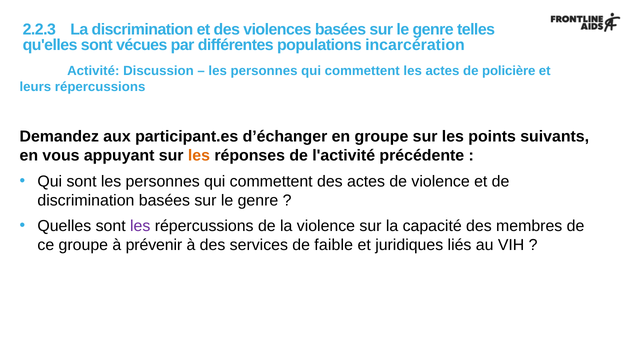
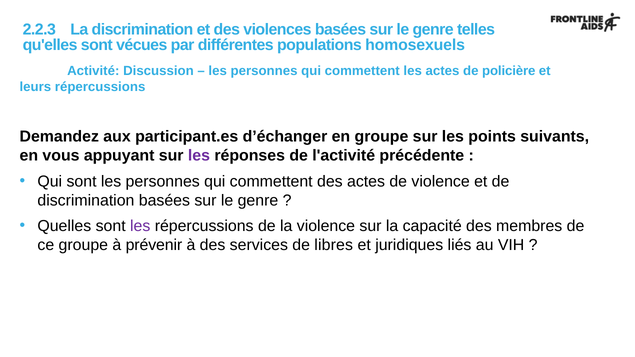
incarcération: incarcération -> homosexuels
les at (199, 156) colour: orange -> purple
faible: faible -> libres
